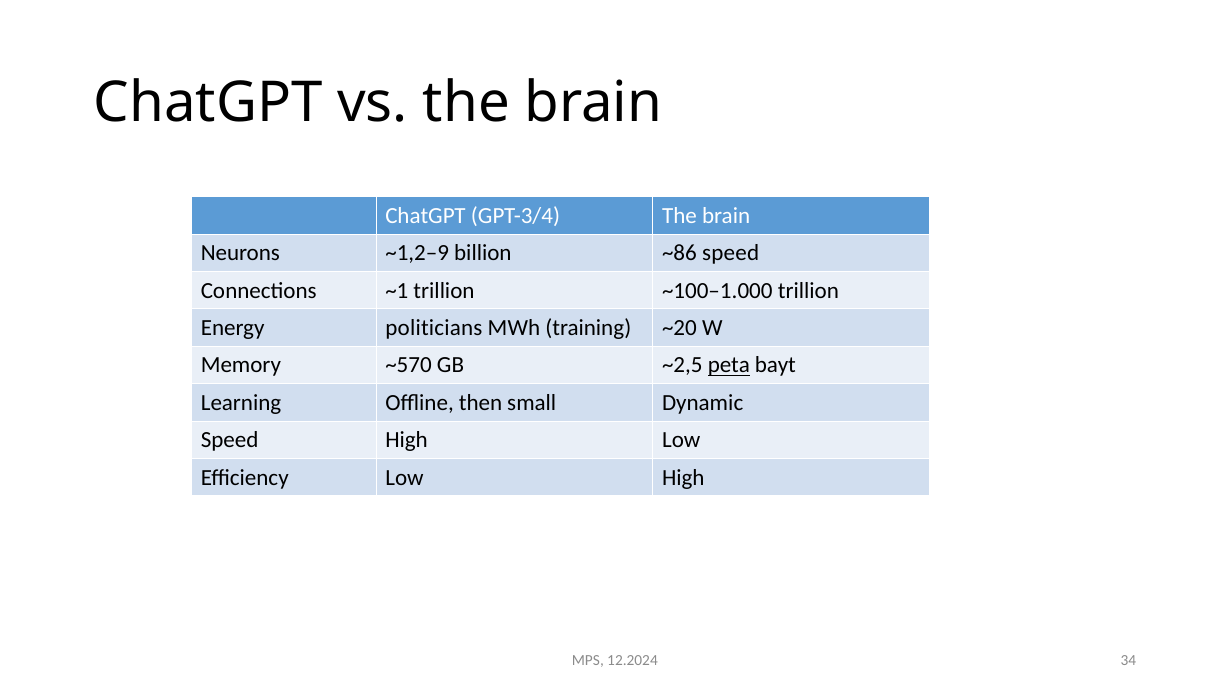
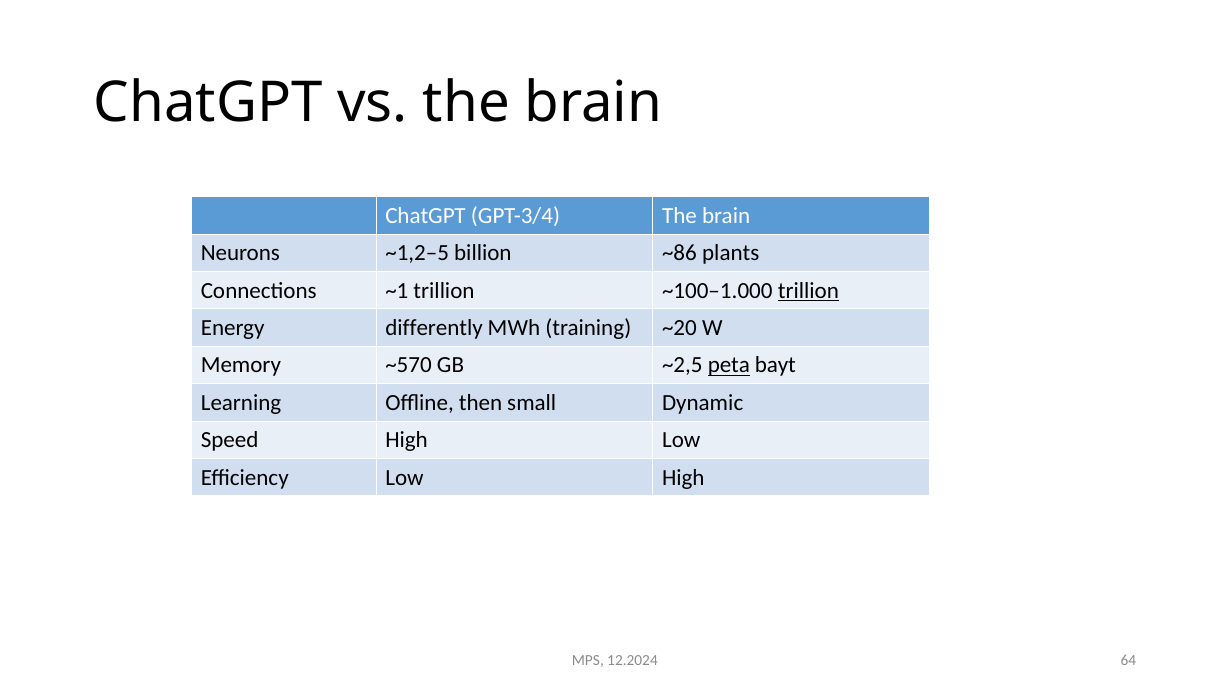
~1,2–9: ~1,2–9 -> ~1,2–5
~86 speed: speed -> plants
trillion at (808, 290) underline: none -> present
politicians: politicians -> differently
34: 34 -> 64
